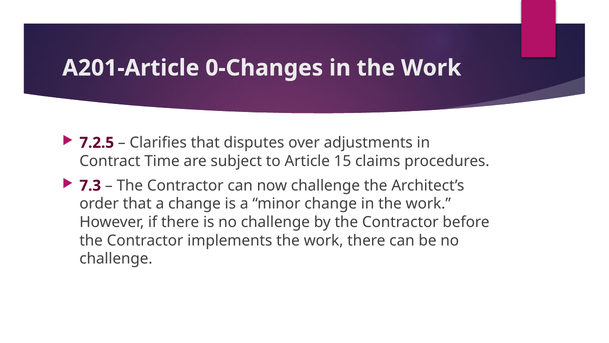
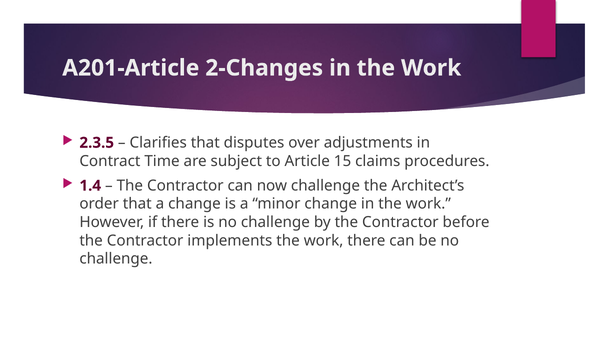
0-Changes: 0-Changes -> 2-Changes
7.2.5: 7.2.5 -> 2.3.5
7.3: 7.3 -> 1.4
